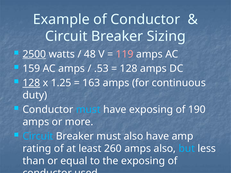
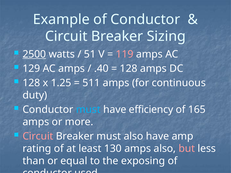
48: 48 -> 51
159: 159 -> 129
.53: .53 -> .40
128 at (31, 83) underline: present -> none
163: 163 -> 511
have exposing: exposing -> efficiency
190: 190 -> 165
Circuit at (38, 136) colour: light blue -> pink
260: 260 -> 130
but colour: light blue -> pink
